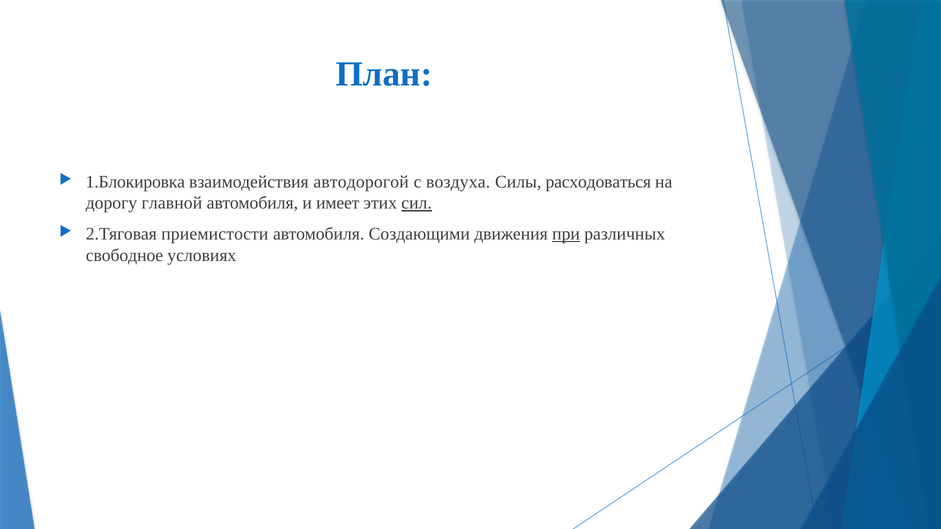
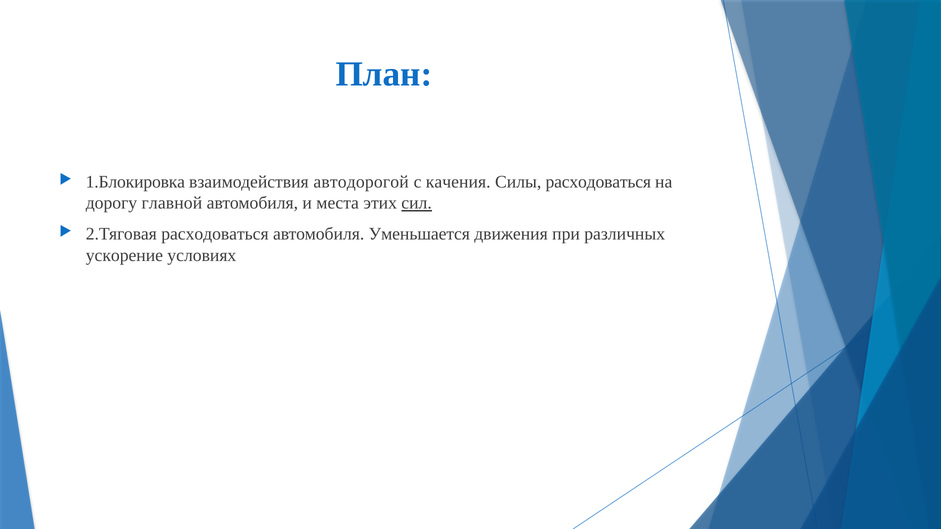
воздуха: воздуха -> качения
имеет: имеет -> места
2.Тяговая приемистости: приемистости -> расходоваться
Создающими: Создающими -> Уменьшается
при underline: present -> none
свободное: свободное -> ускорение
